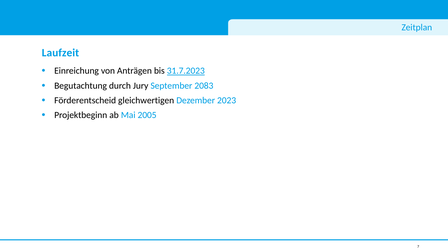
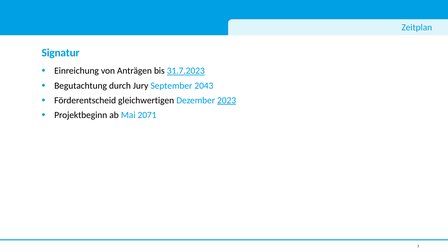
Laufzeit: Laufzeit -> Signatur
2083: 2083 -> 2043
2023 underline: none -> present
2005: 2005 -> 2071
